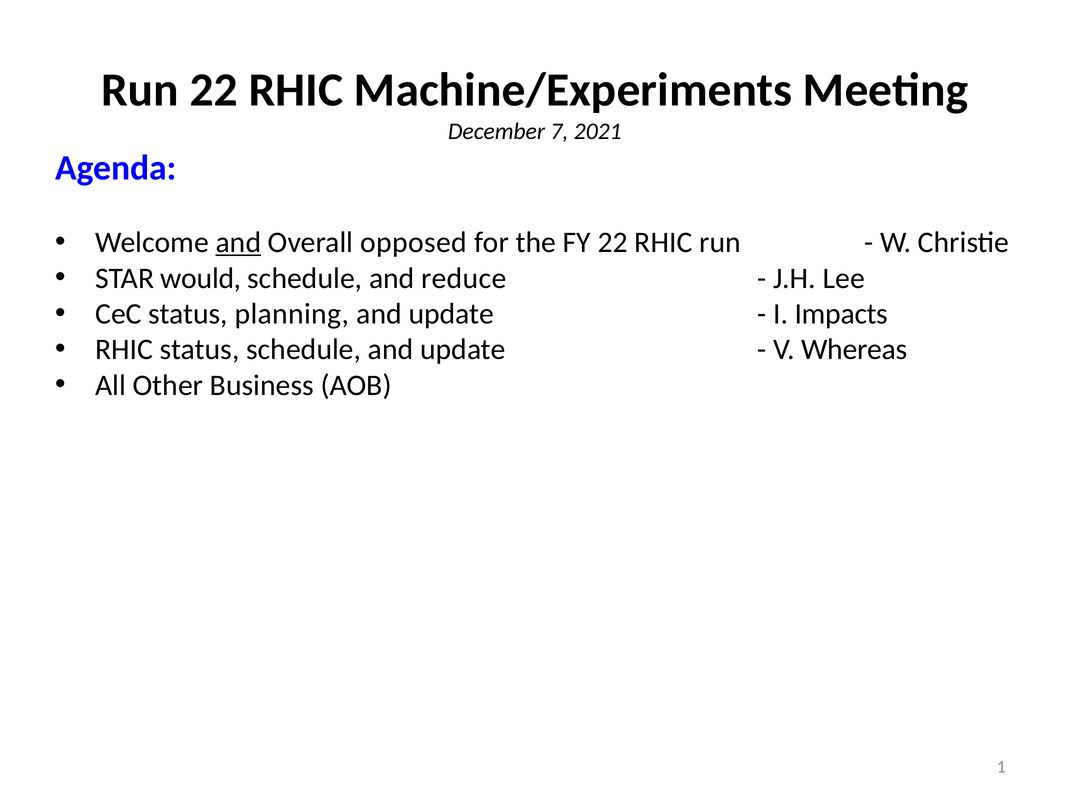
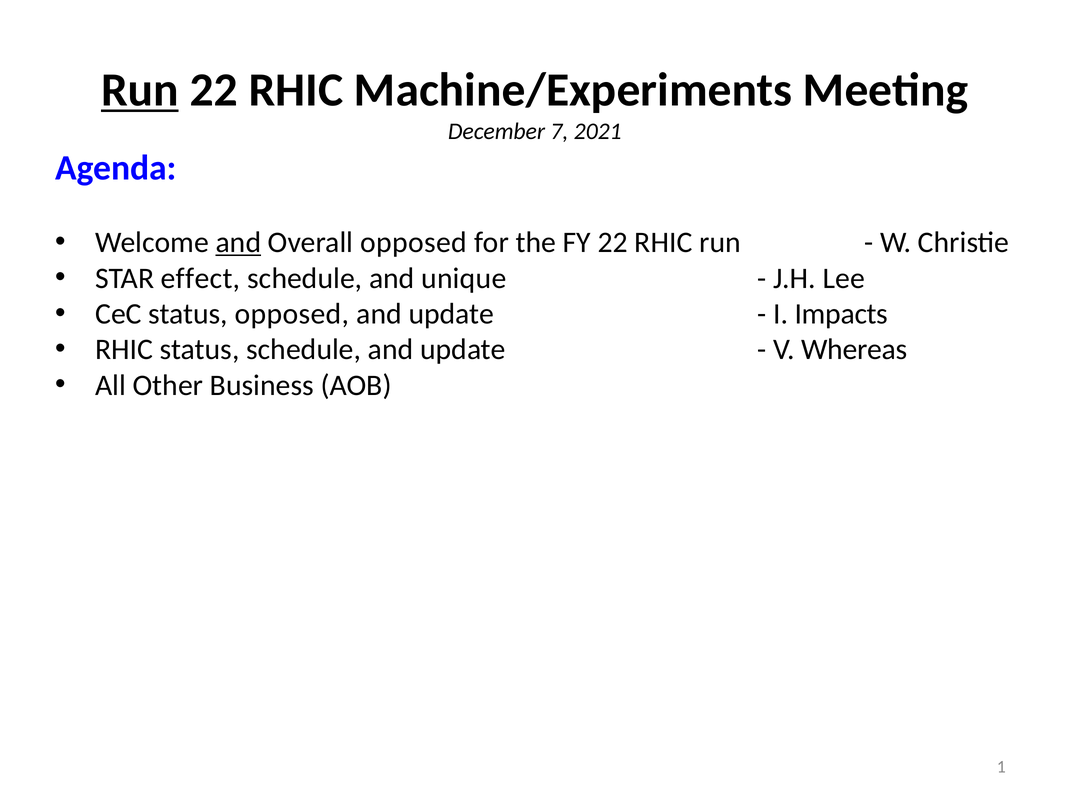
Run at (140, 90) underline: none -> present
would: would -> effect
reduce: reduce -> unique
status planning: planning -> opposed
